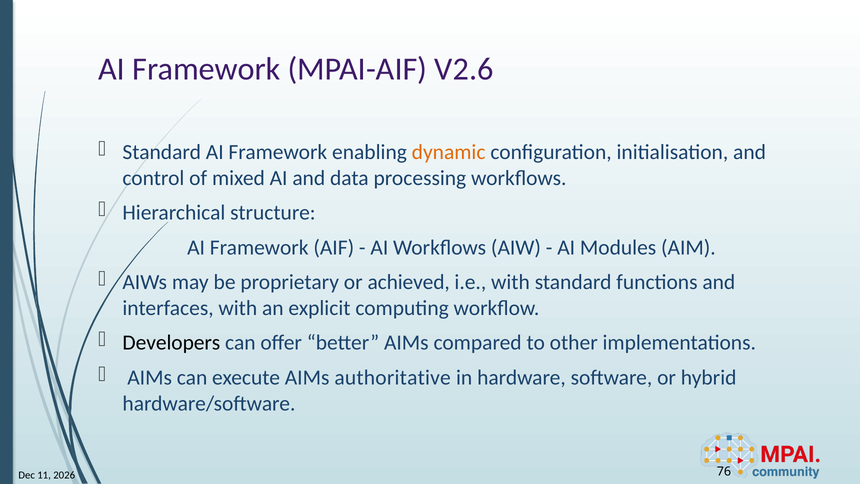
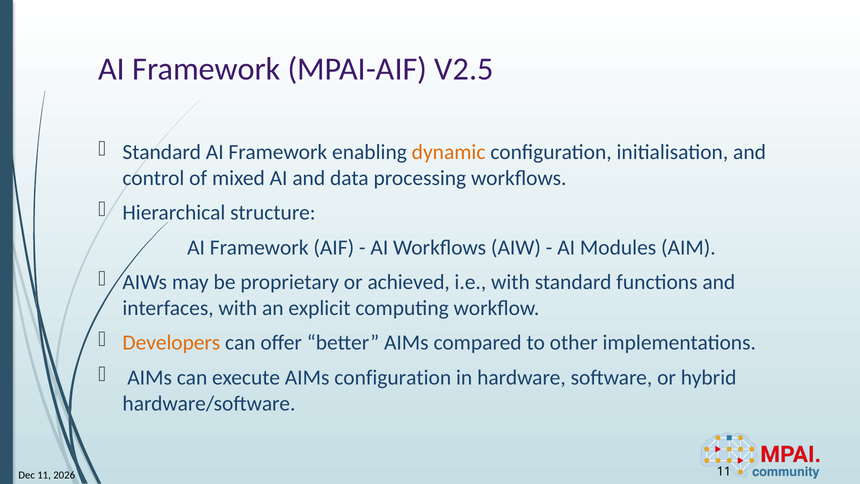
V2.6: V2.6 -> V2.5
Developers colour: black -> orange
AIMs authoritative: authoritative -> configuration
76 at (724, 471): 76 -> 11
